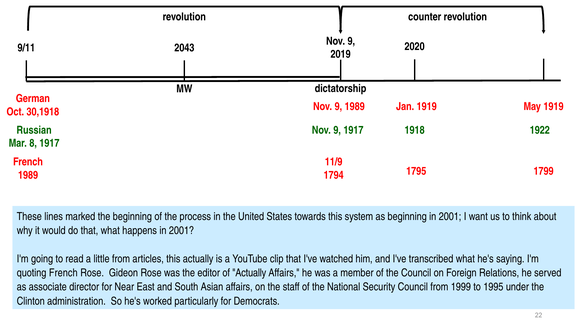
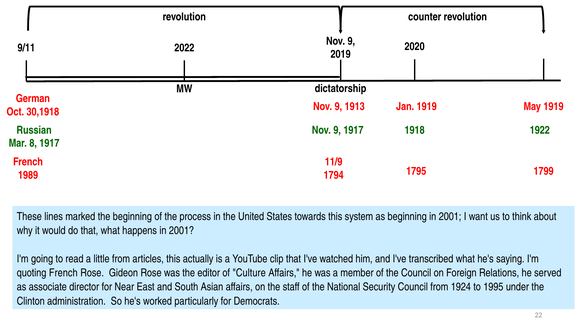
2043: 2043 -> 2022
9 1989: 1989 -> 1913
of Actually: Actually -> Culture
1999: 1999 -> 1924
